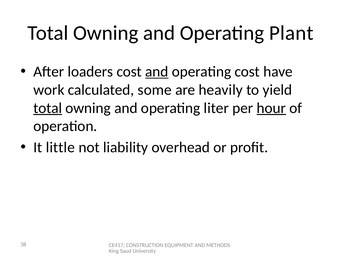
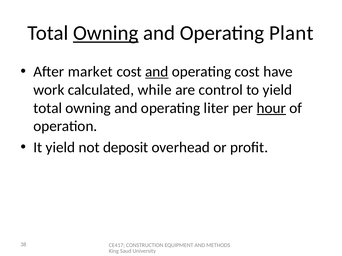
Owning at (106, 33) underline: none -> present
loaders: loaders -> market
some: some -> while
heavily: heavily -> control
total at (48, 108) underline: present -> none
It little: little -> yield
liability: liability -> deposit
